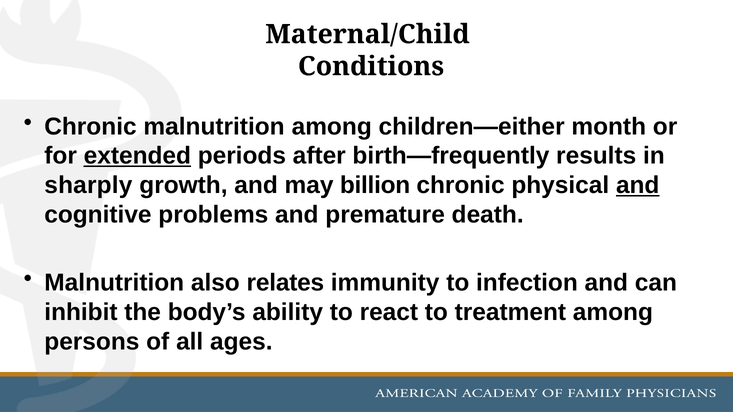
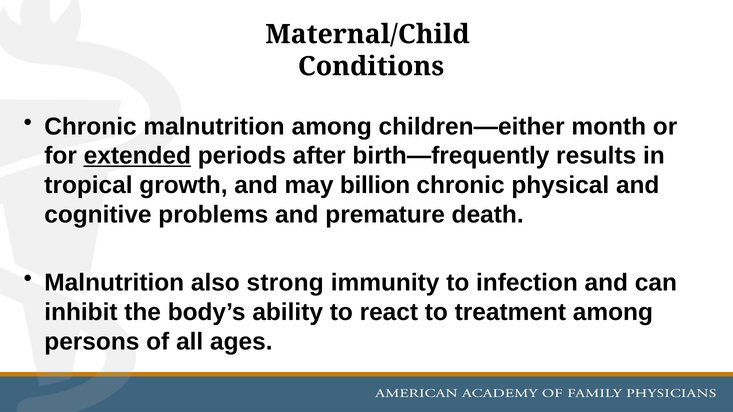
sharply: sharply -> tropical
and at (638, 185) underline: present -> none
relates: relates -> strong
